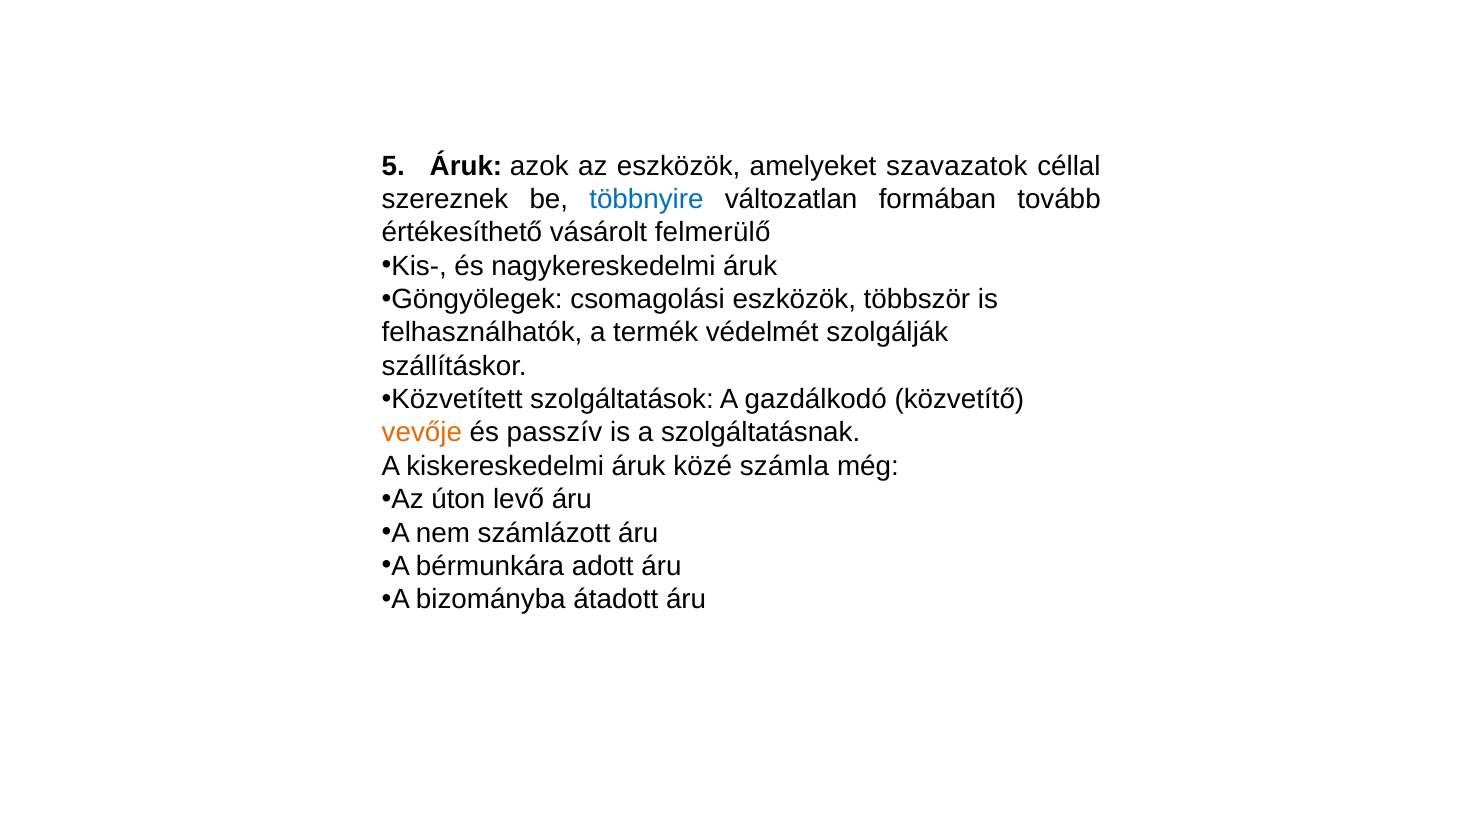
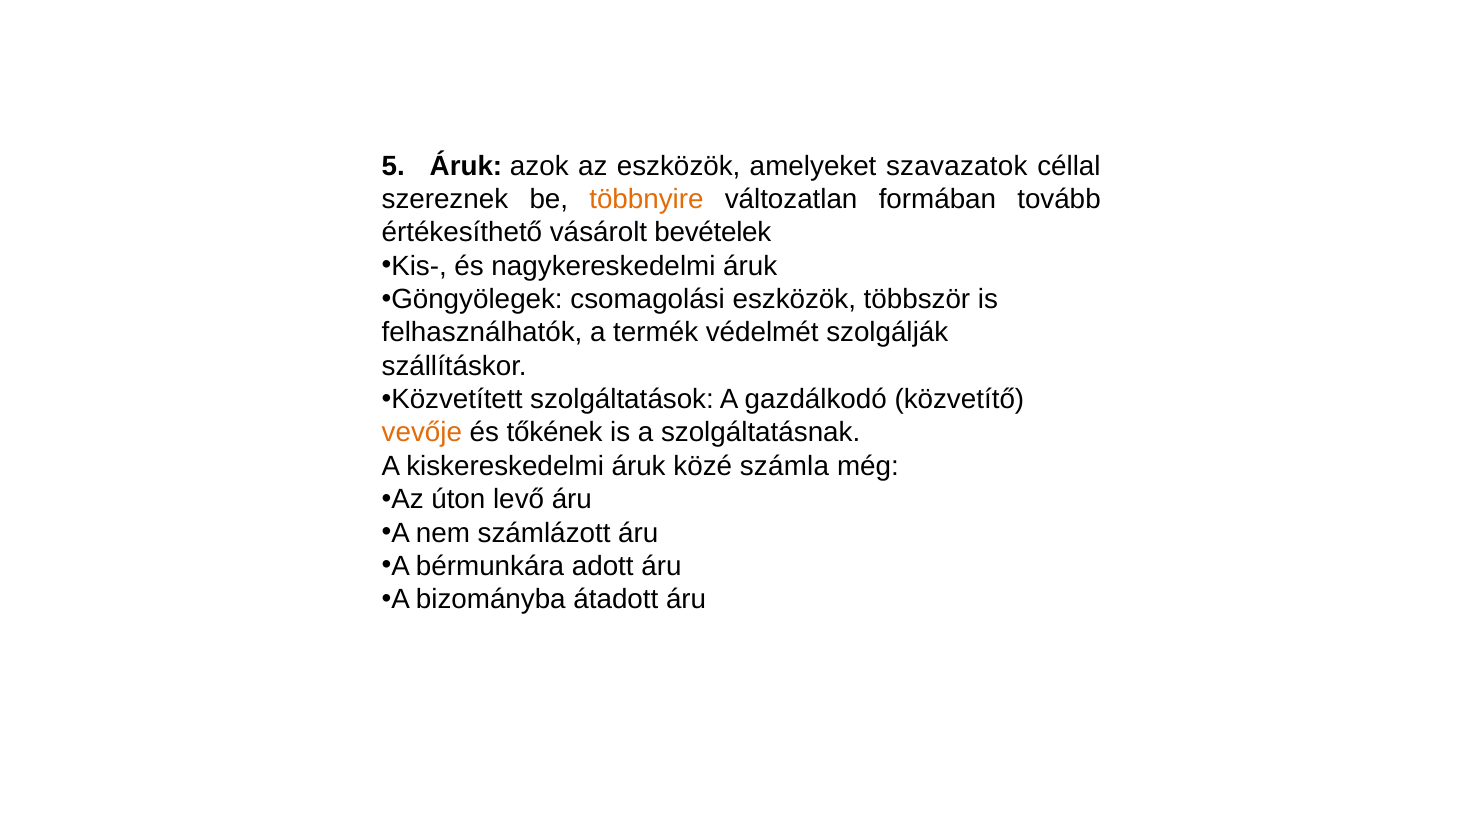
többnyire colour: blue -> orange
felmerülő: felmerülő -> bevételek
passzív: passzív -> tőkének
